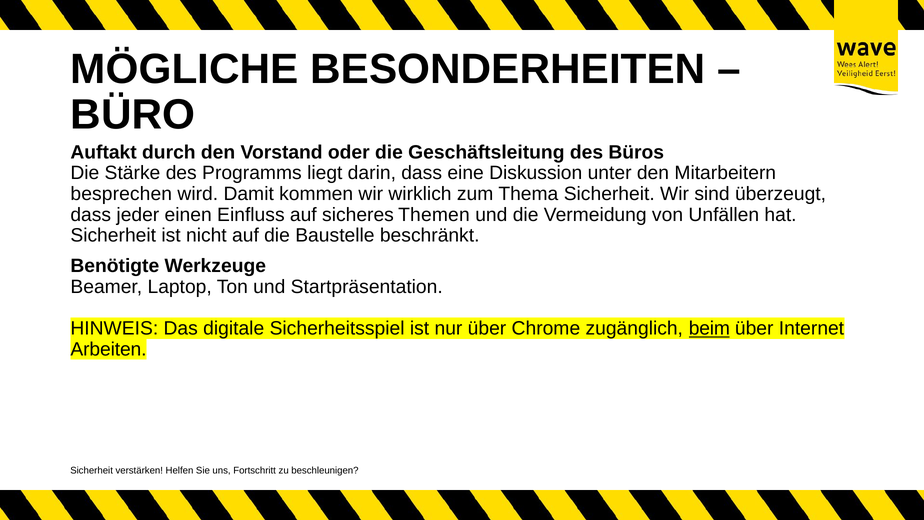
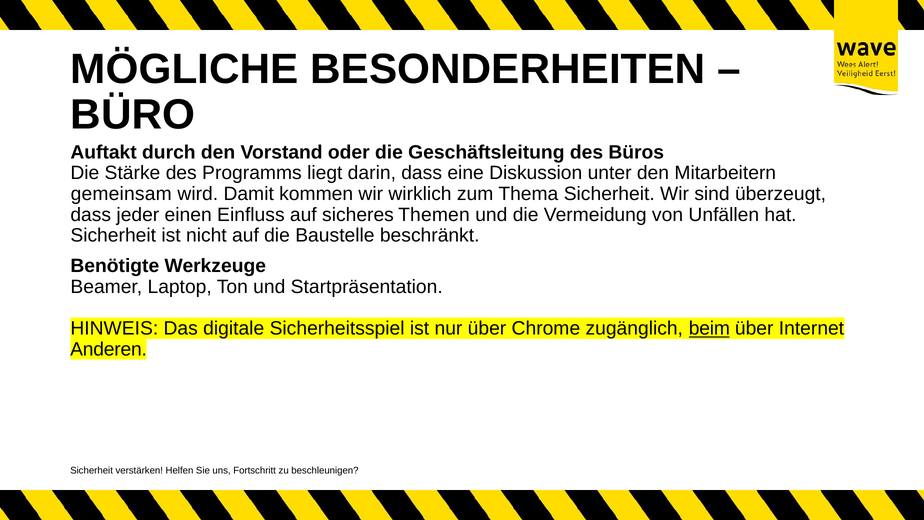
besprechen: besprechen -> gemeinsam
Arbeiten: Arbeiten -> Anderen
